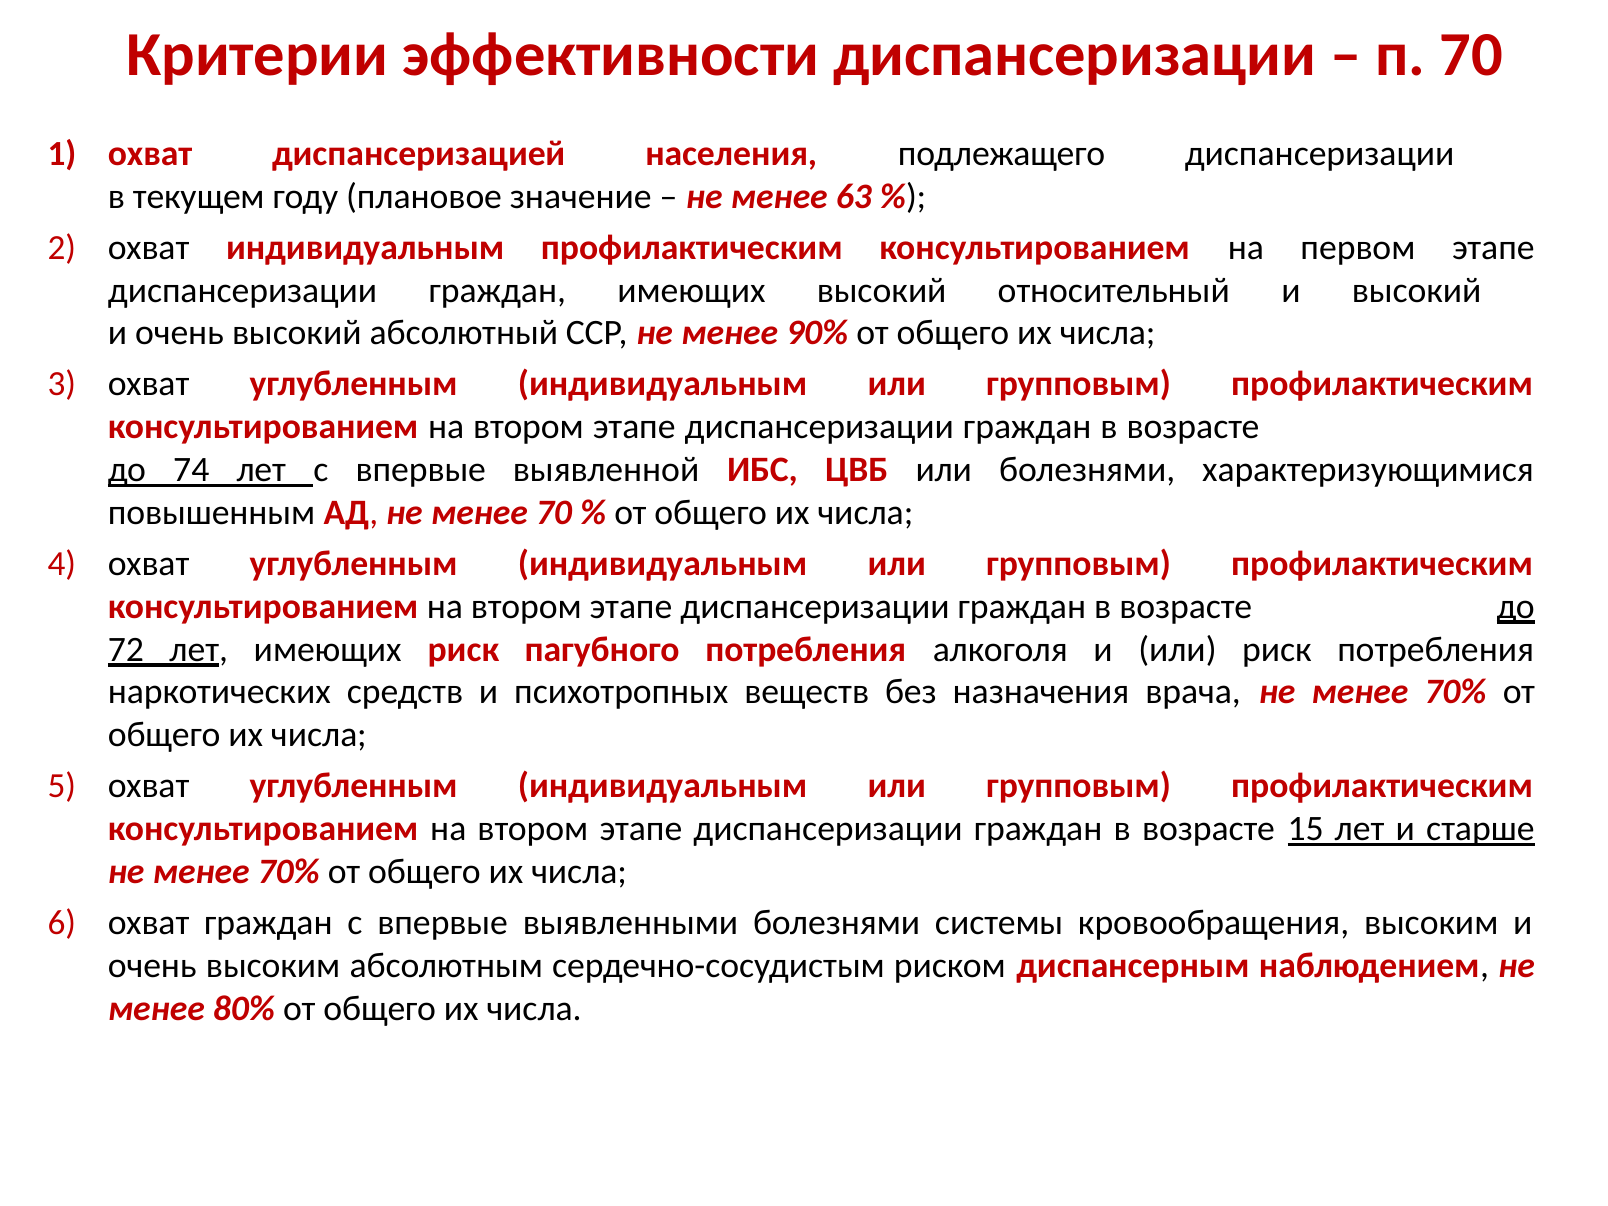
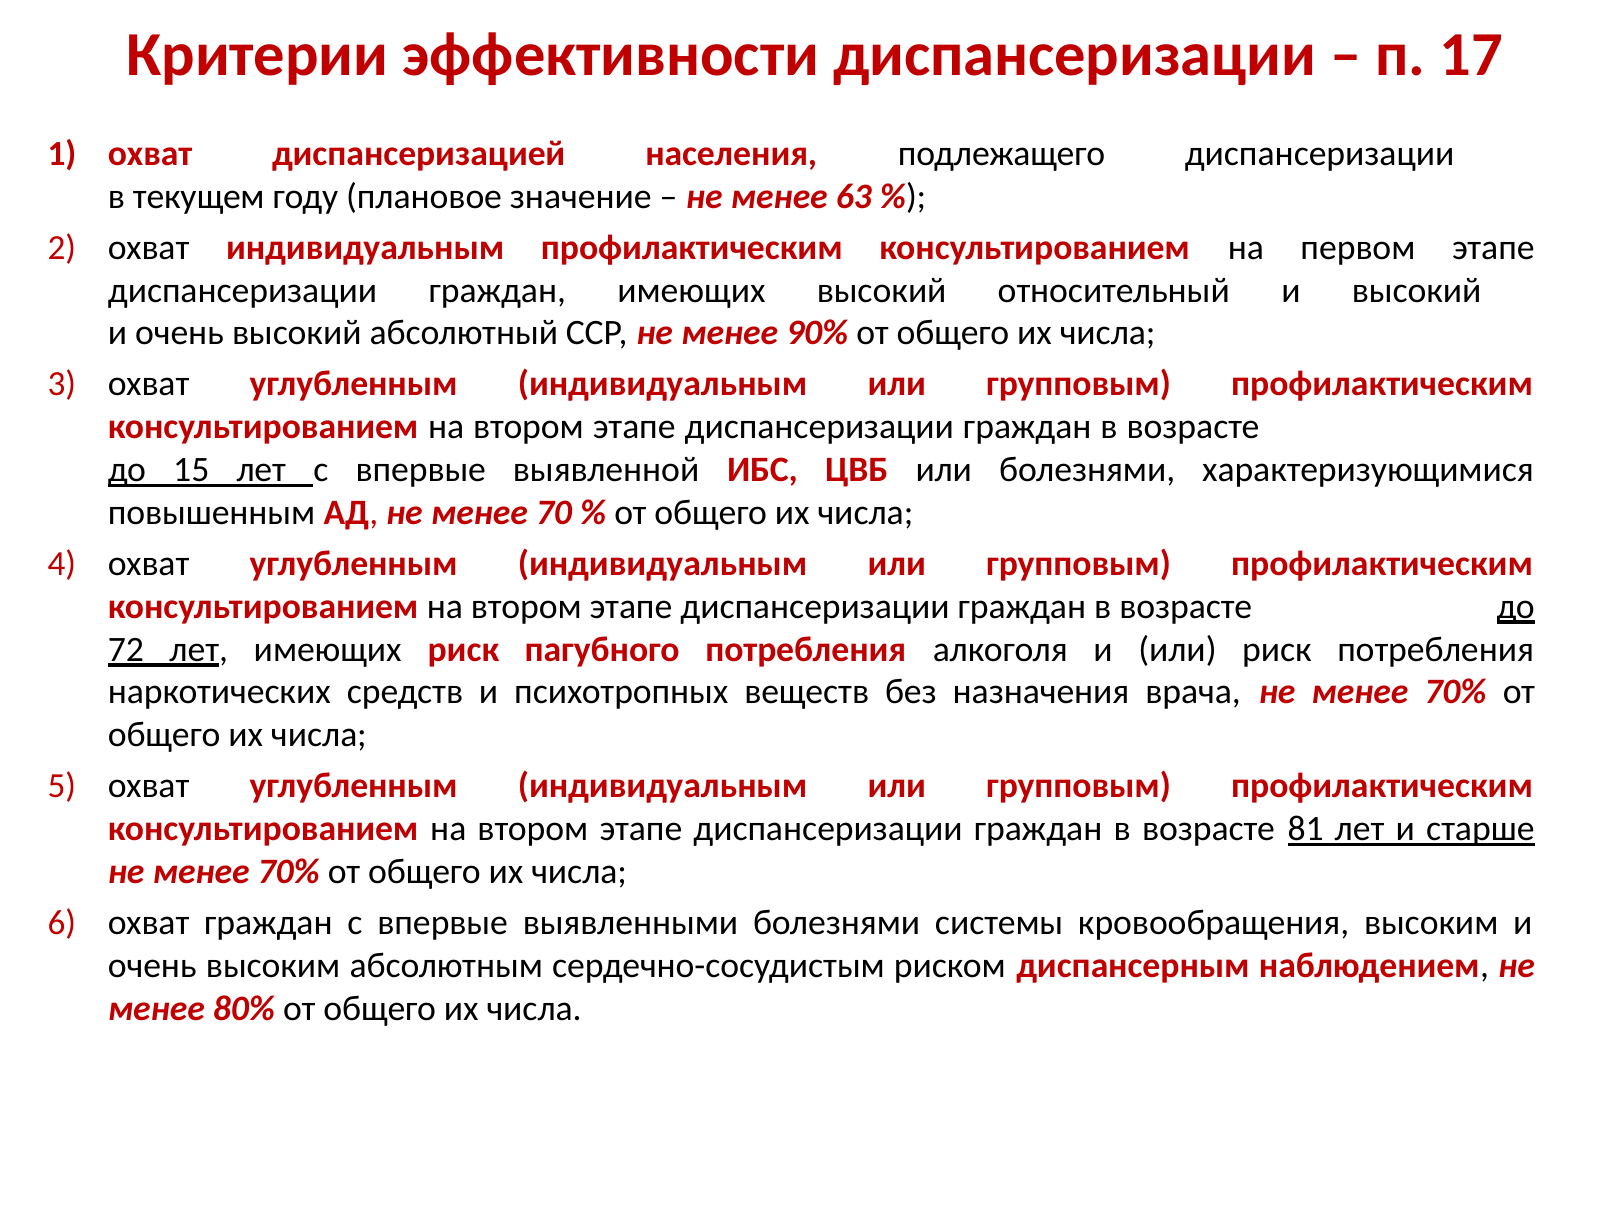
п 70: 70 -> 17
74: 74 -> 15
15: 15 -> 81
